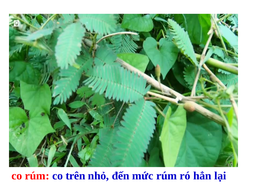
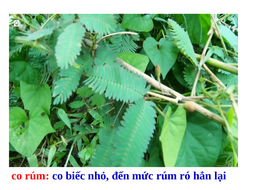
trên: trên -> biếc
